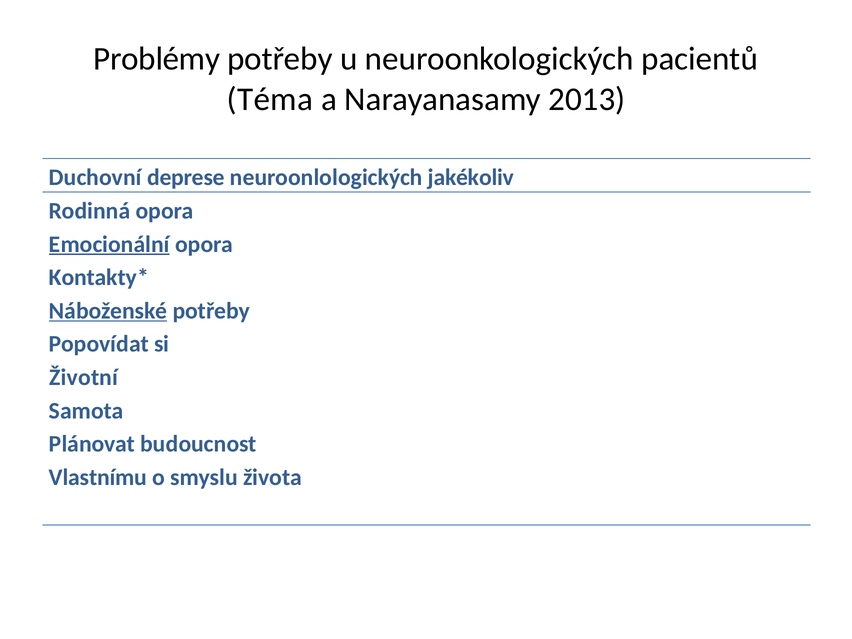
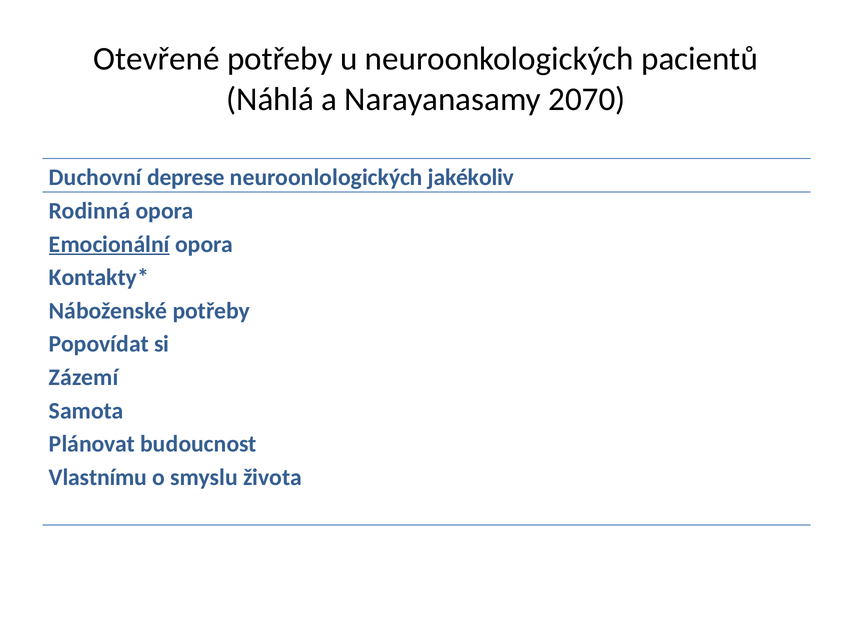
Problémy: Problémy -> Otevřené
Téma: Téma -> Náhlá
2013: 2013 -> 2070
Náboženské underline: present -> none
Životní: Životní -> Zázemí
